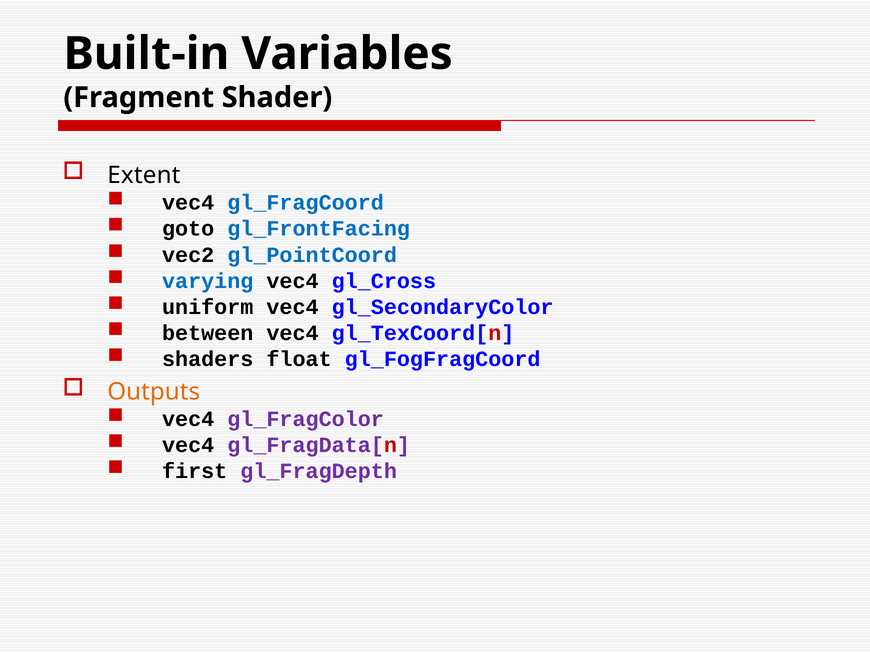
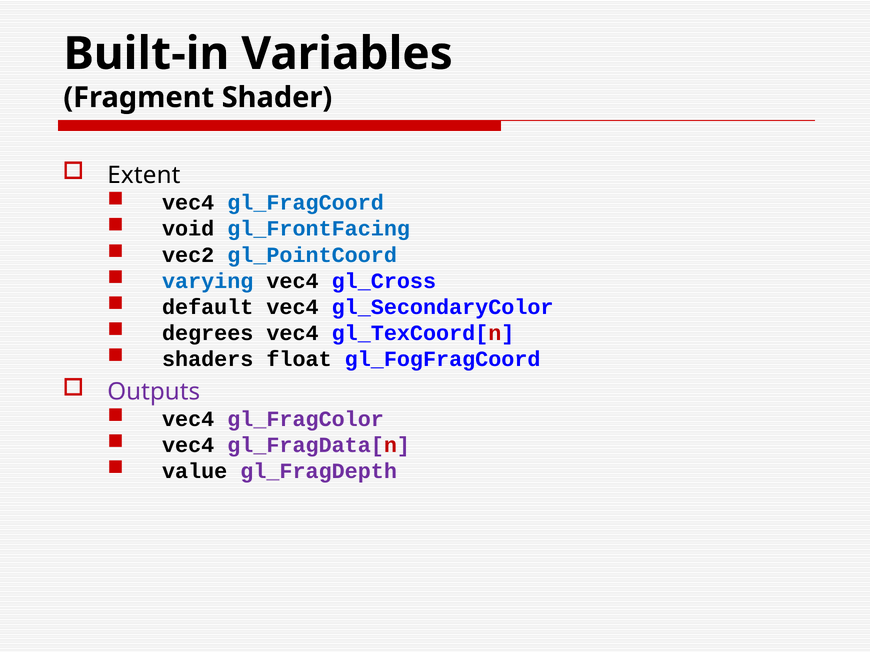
goto: goto -> void
uniform: uniform -> default
between: between -> degrees
Outputs colour: orange -> purple
first: first -> value
